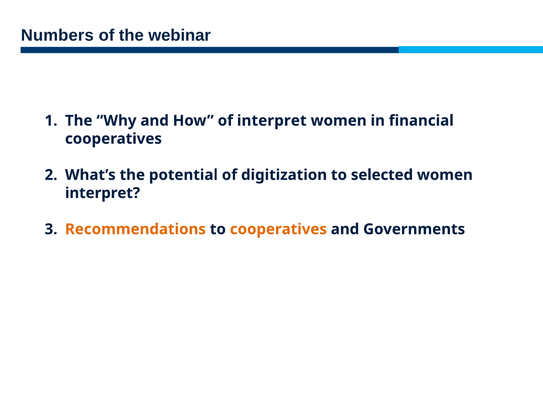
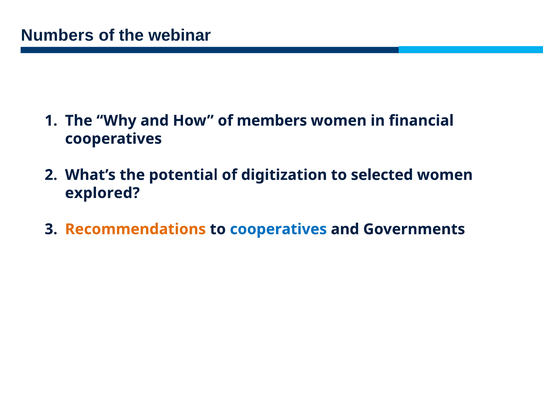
of interpret: interpret -> members
interpret at (102, 193): interpret -> explored
cooperatives at (278, 229) colour: orange -> blue
